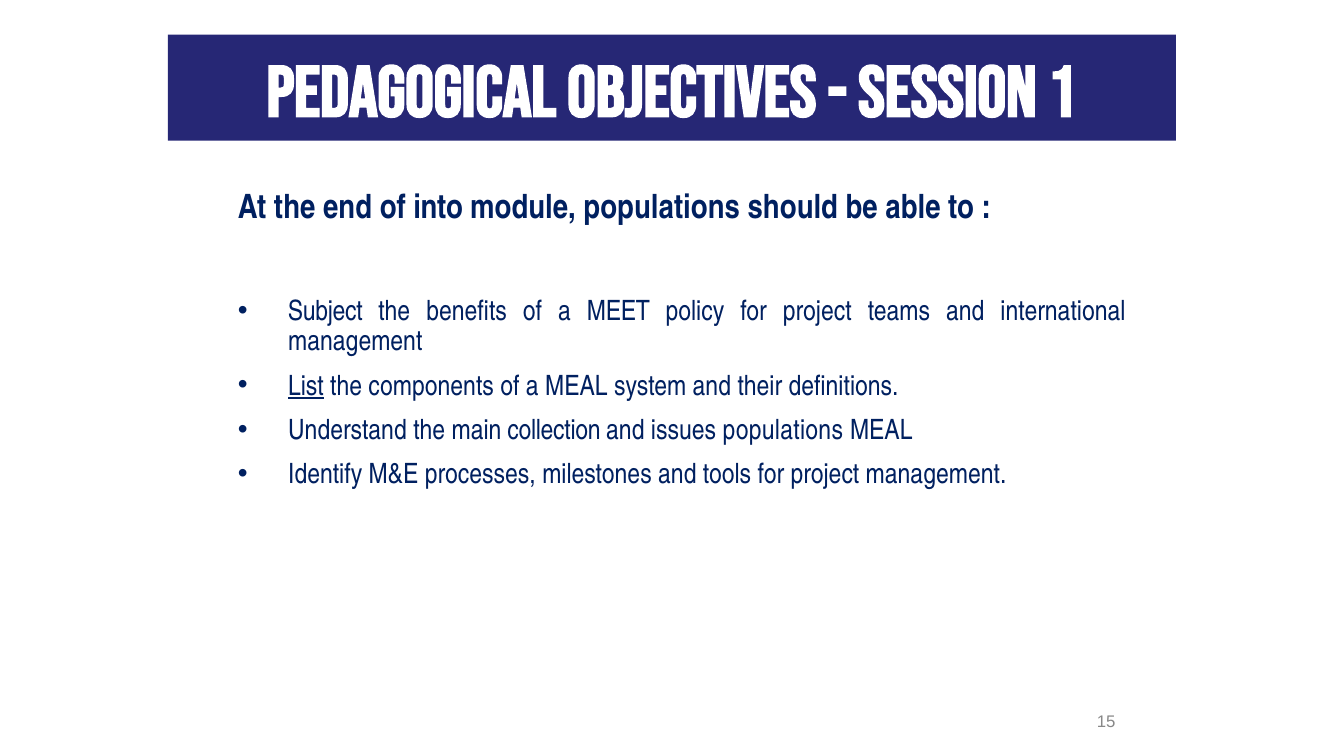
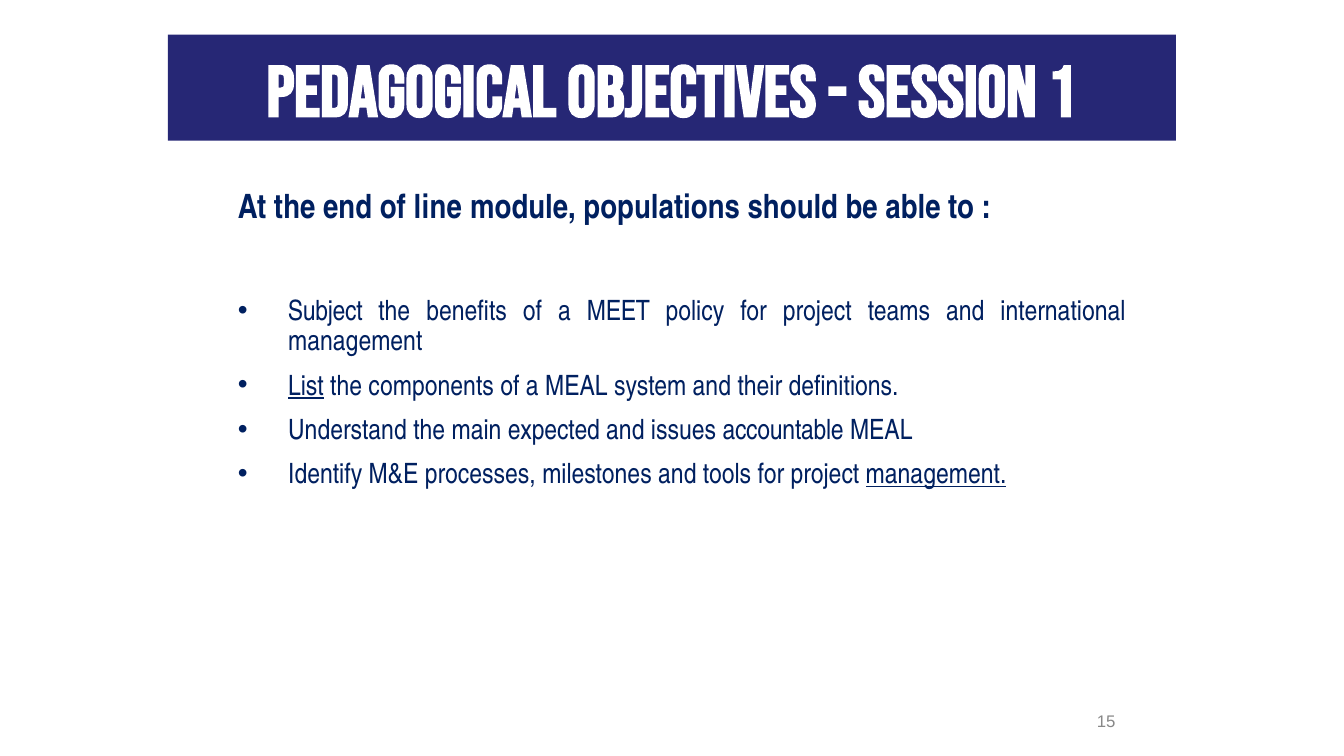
into: into -> line
collection: collection -> expected
issues populations: populations -> accountable
management at (936, 474) underline: none -> present
